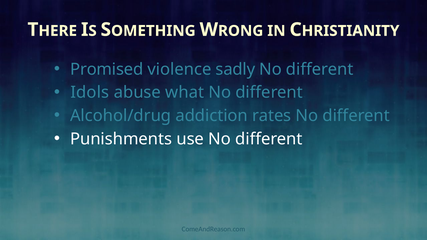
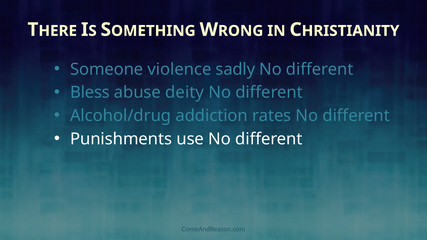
Promised: Promised -> Someone
Idols: Idols -> Bless
what: what -> deity
